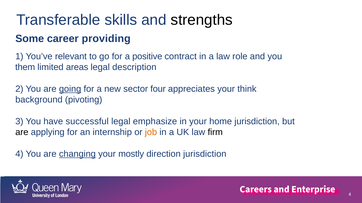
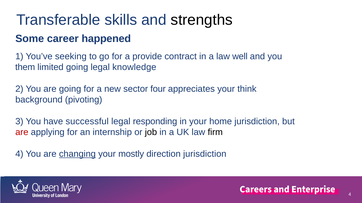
providing: providing -> happened
relevant: relevant -> seeking
positive: positive -> provide
role: role -> well
limited areas: areas -> going
description: description -> knowledge
going at (70, 89) underline: present -> none
emphasize: emphasize -> responding
are at (22, 133) colour: black -> red
job colour: orange -> black
